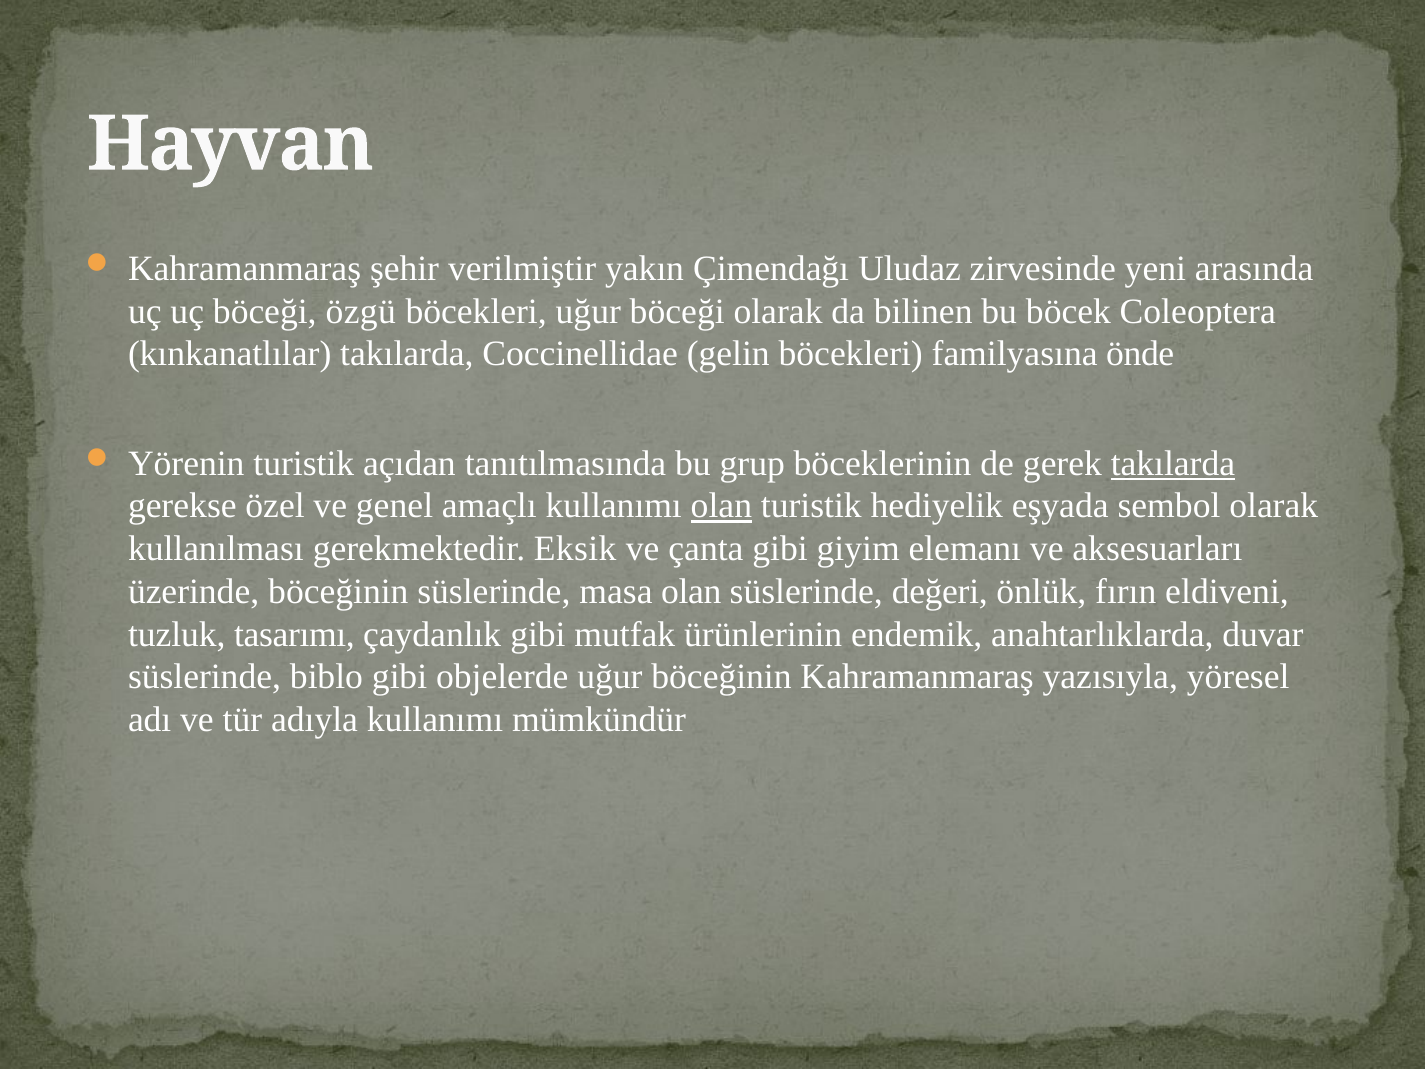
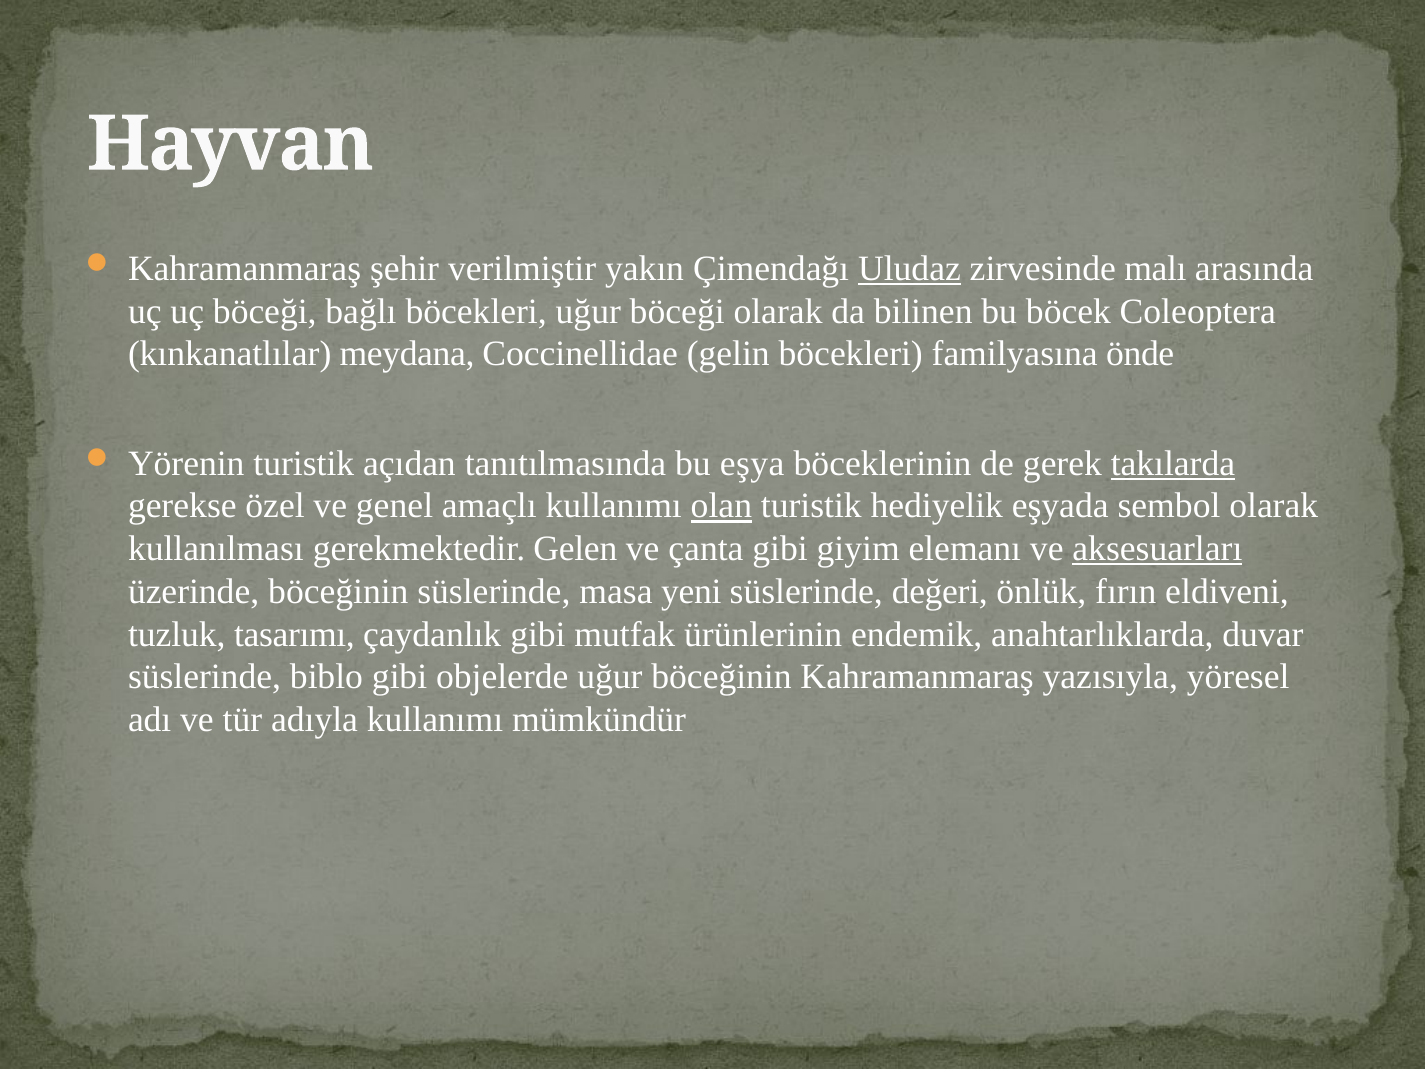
Uludaz underline: none -> present
yeni: yeni -> malı
özgü: özgü -> bağlı
kınkanatlılar takılarda: takılarda -> meydana
grup: grup -> eşya
Eksik: Eksik -> Gelen
aksesuarları underline: none -> present
masa olan: olan -> yeni
